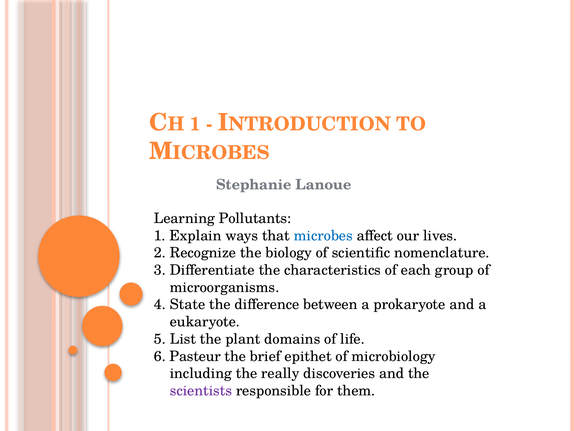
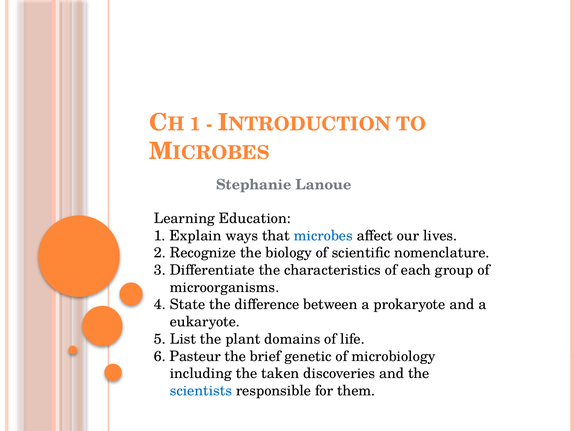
Pollutants: Pollutants -> Education
epithet: epithet -> genetic
really: really -> taken
scientists colour: purple -> blue
